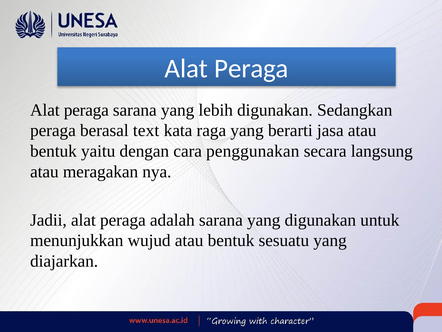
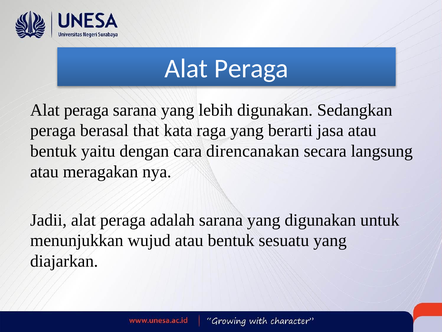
text: text -> that
penggunakan: penggunakan -> direncanakan
